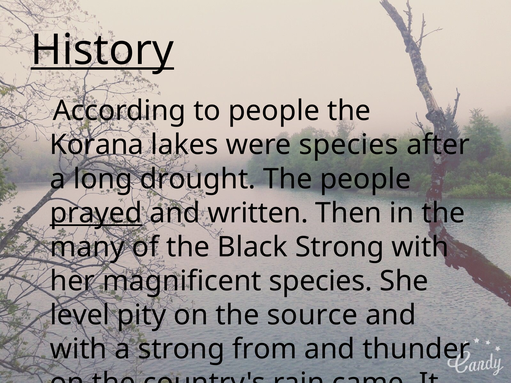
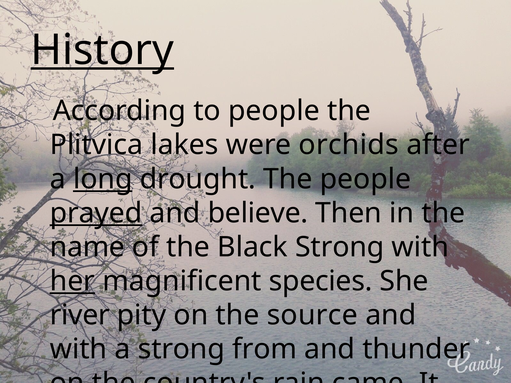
Korana: Korana -> Plitvica
were species: species -> orchids
long at (103, 179) underline: none -> present
written: written -> believe
many: many -> name
her underline: none -> present
level at (80, 315): level -> river
